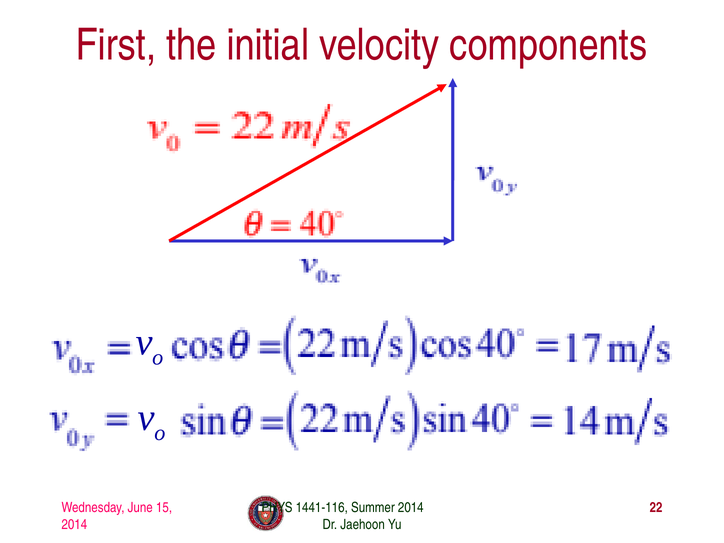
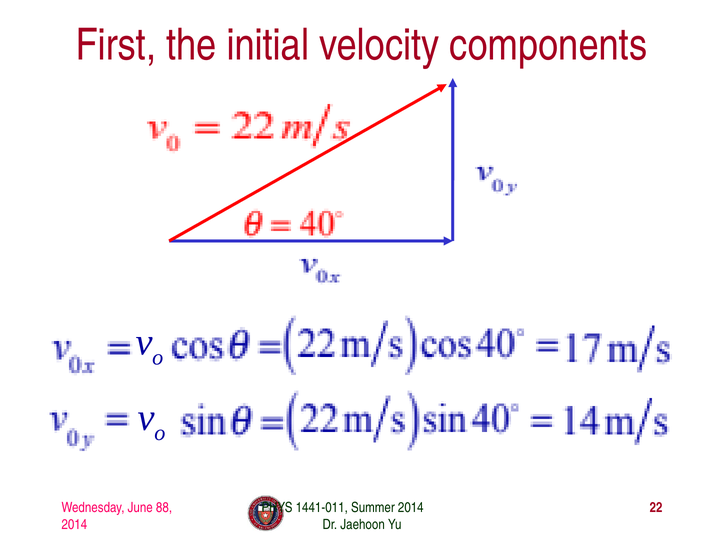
15: 15 -> 88
1441-116: 1441-116 -> 1441-011
